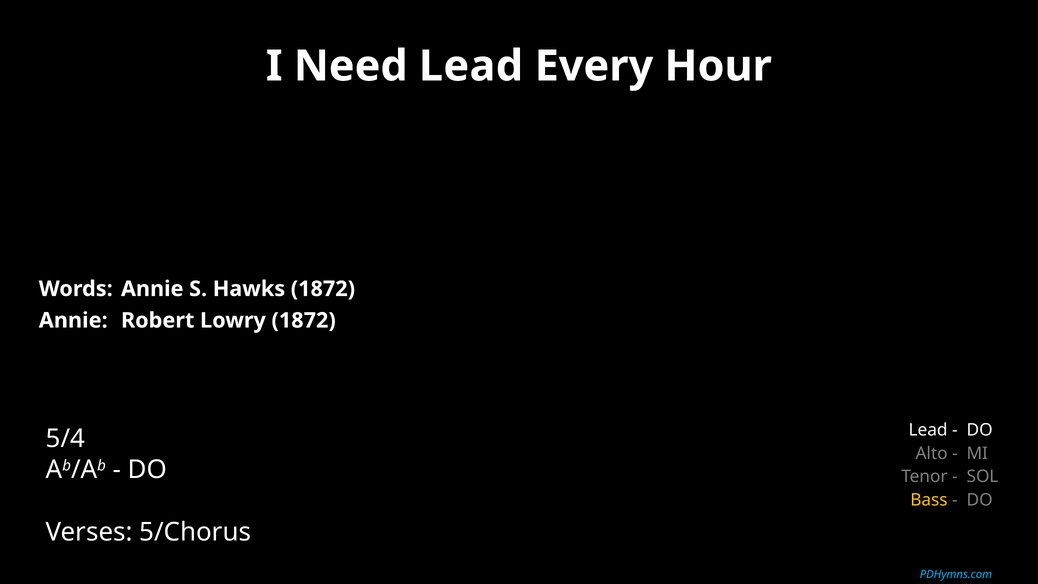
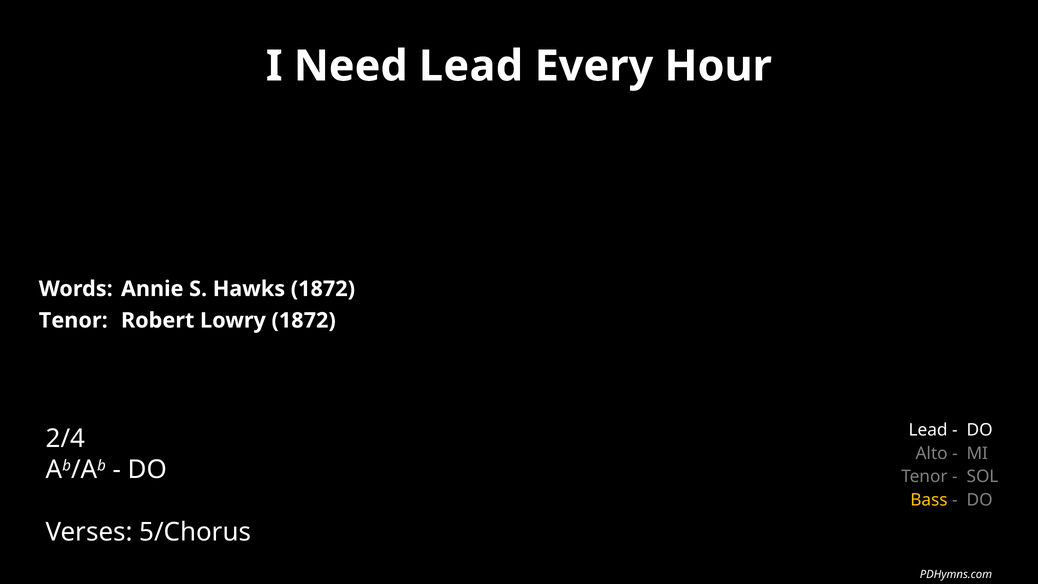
Annie at (73, 320): Annie -> Tenor
5/4: 5/4 -> 2/4
PDHymns.com colour: light blue -> white
